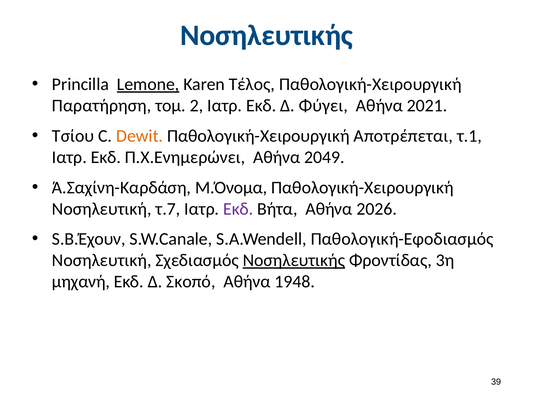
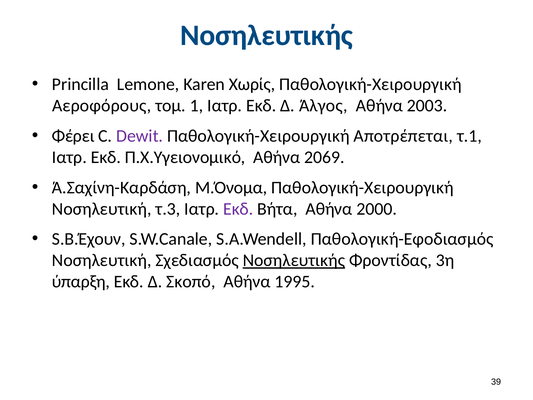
Lemone underline: present -> none
Τέλος: Τέλος -> Χωρίς
Παρατήρηση: Παρατήρηση -> Αεροφόρους
2: 2 -> 1
Φύγει: Φύγει -> Άλγος
2021: 2021 -> 2003
Τσίου: Τσίου -> Φέρει
Dewit colour: orange -> purple
Π.Χ.Ενημερώνει: Π.Χ.Ενημερώνει -> Π.Χ.Υγειονομικό
2049: 2049 -> 2069
τ.7: τ.7 -> τ.3
2026: 2026 -> 2000
μηχανή: μηχανή -> ύπαρξη
1948: 1948 -> 1995
